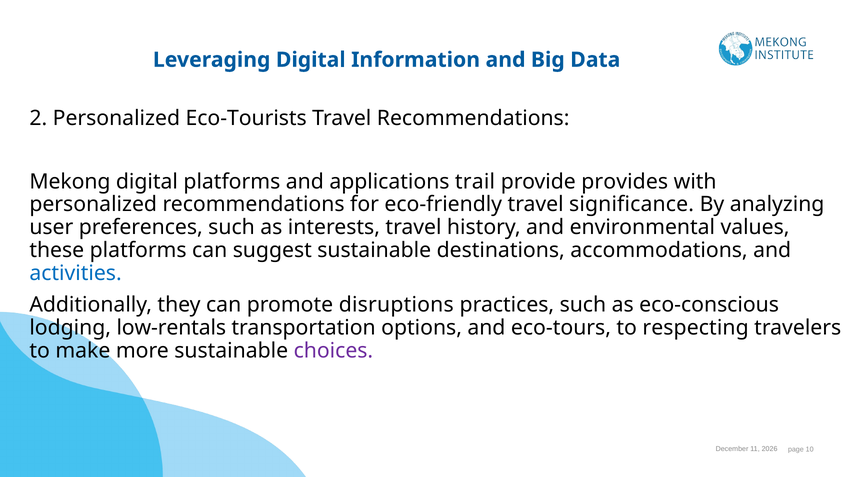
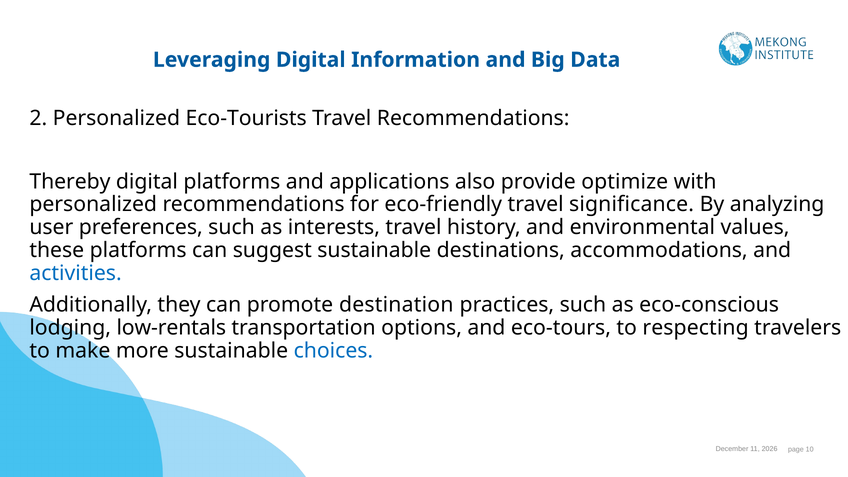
Mekong: Mekong -> Thereby
trail: trail -> also
provides: provides -> optimize
disruptions: disruptions -> destination
choices colour: purple -> blue
